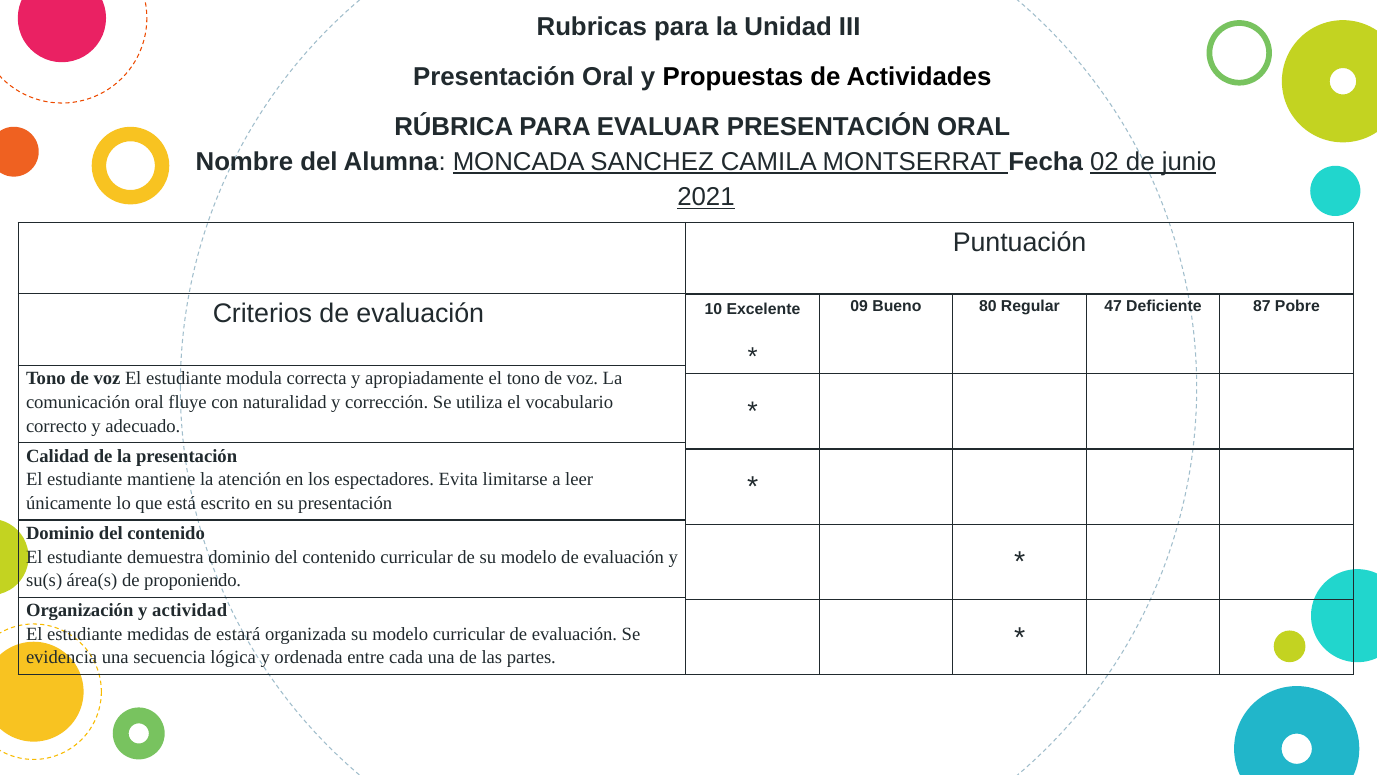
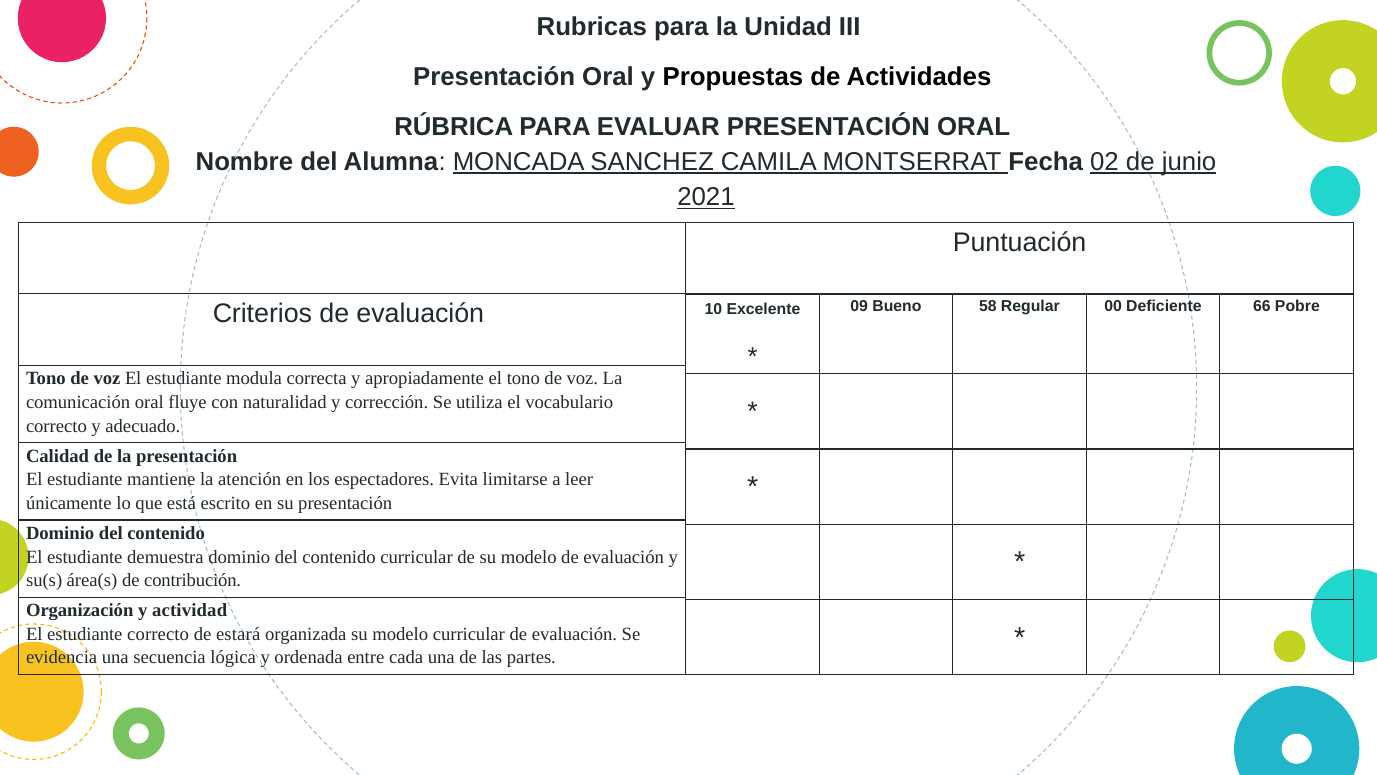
80: 80 -> 58
47: 47 -> 00
87: 87 -> 66
proponiendo: proponiendo -> contribución
estudiante medidas: medidas -> correcto
